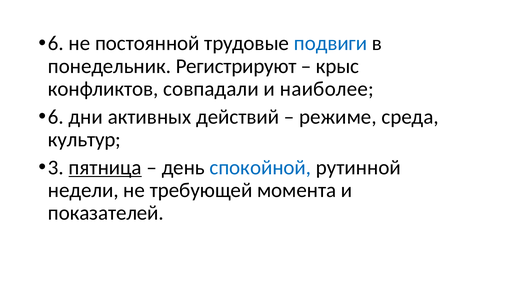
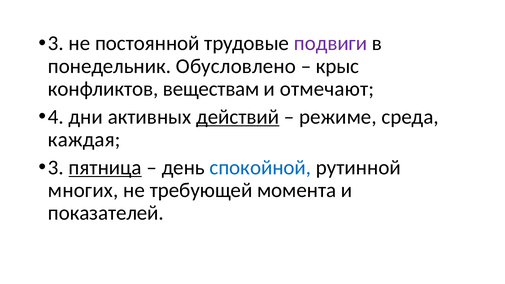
6 at (56, 43): 6 -> 3
подвиги colour: blue -> purple
Регистрируют: Регистрируют -> Обусловлено
совпадали: совпадали -> веществам
наиболее: наиболее -> отмечают
6 at (56, 117): 6 -> 4
действий underline: none -> present
культур: культур -> каждая
недели: недели -> многих
